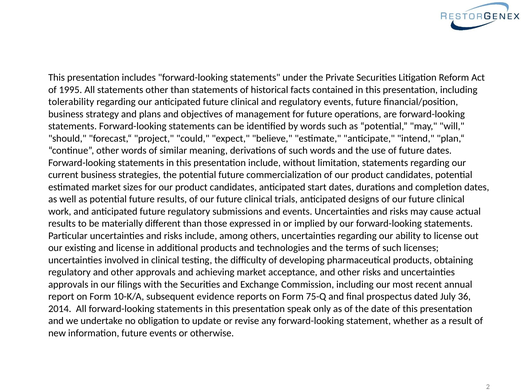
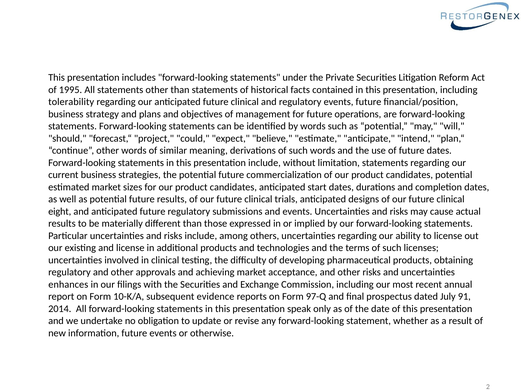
work: work -> eight
approvals at (68, 284): approvals -> enhances
75-Q: 75-Q -> 97-Q
36: 36 -> 91
